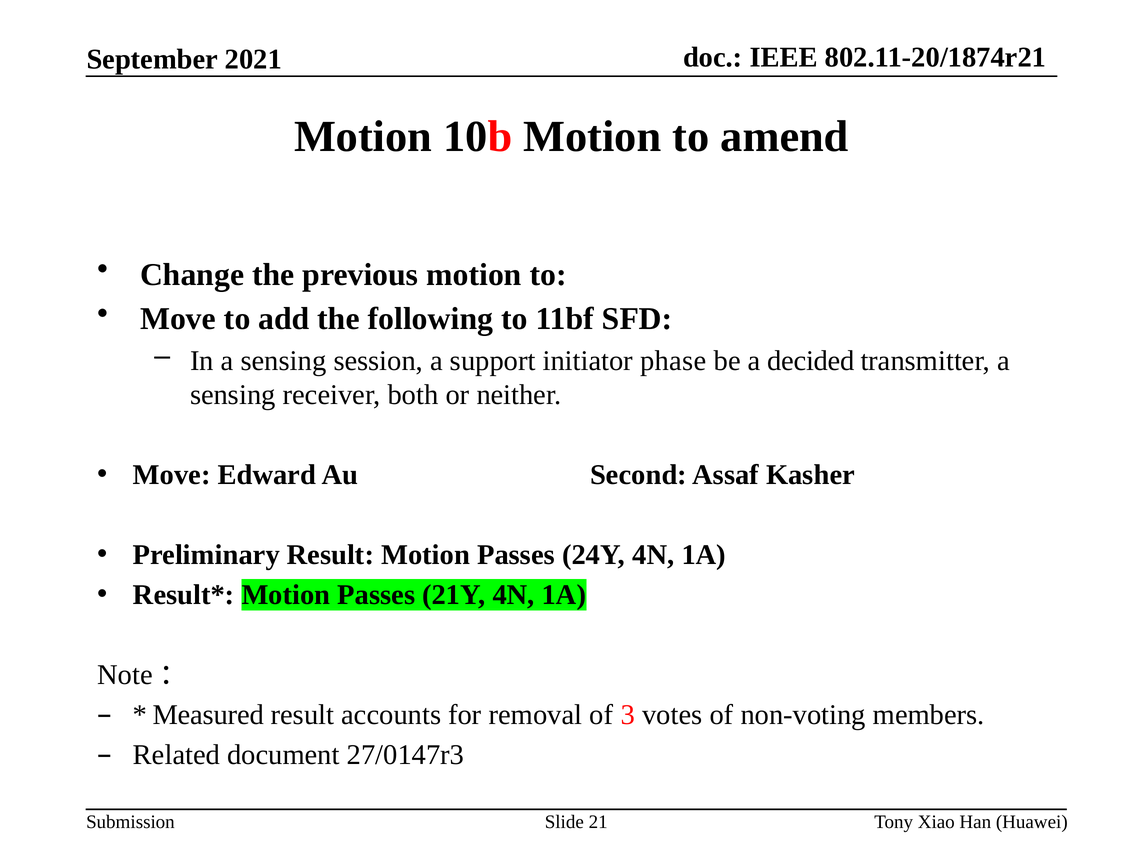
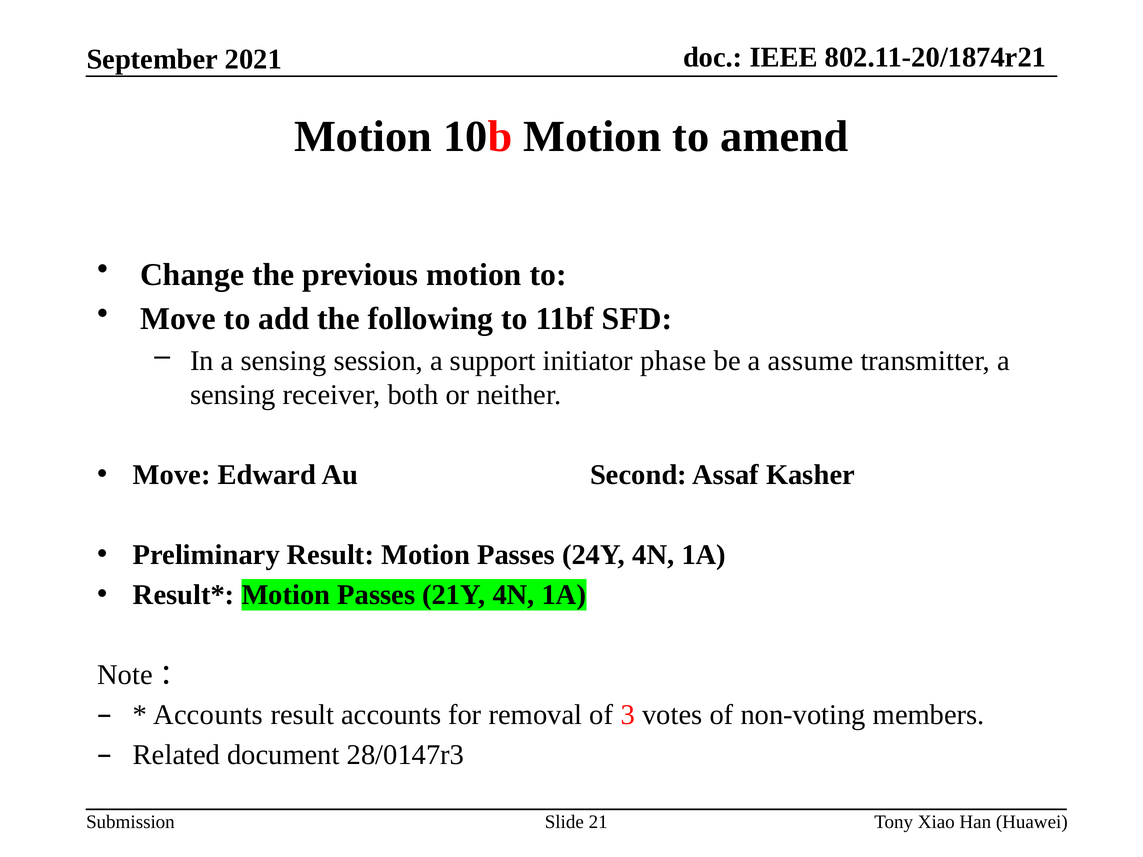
decided: decided -> assume
Measured at (208, 715): Measured -> Accounts
27/0147r3: 27/0147r3 -> 28/0147r3
